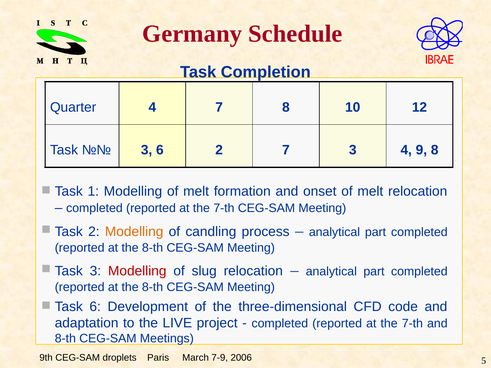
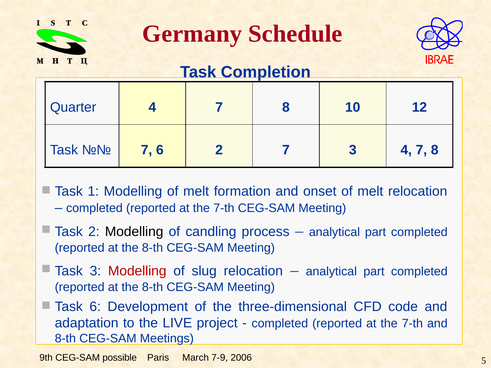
3 at (147, 150): 3 -> 7
3 4 9: 9 -> 7
Modelling at (134, 232) colour: orange -> black
droplets: droplets -> possible
